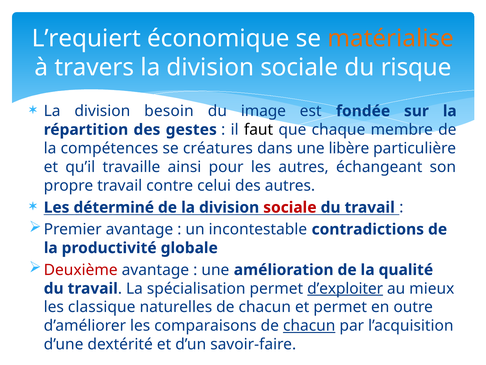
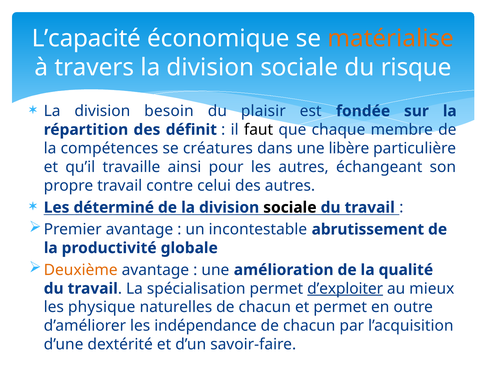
L’requiert: L’requiert -> L’capacité
image: image -> plaisir
gestes: gestes -> définit
sociale at (290, 207) colour: red -> black
contradictions: contradictions -> abrutissement
Deuxième colour: red -> orange
classique: classique -> physique
comparaisons: comparaisons -> indépendance
chacun at (309, 325) underline: present -> none
